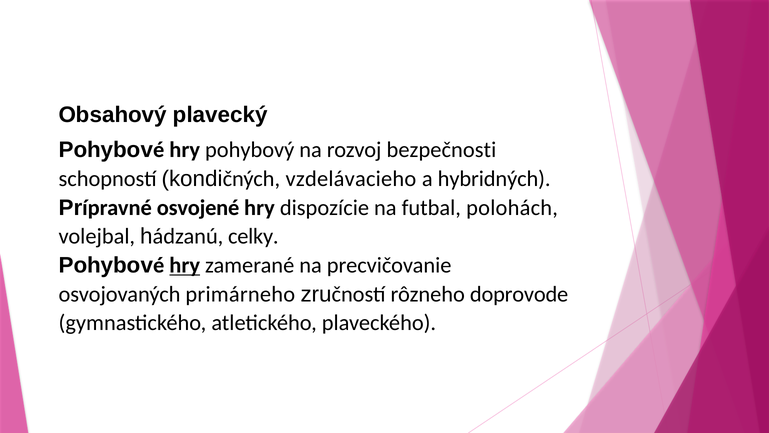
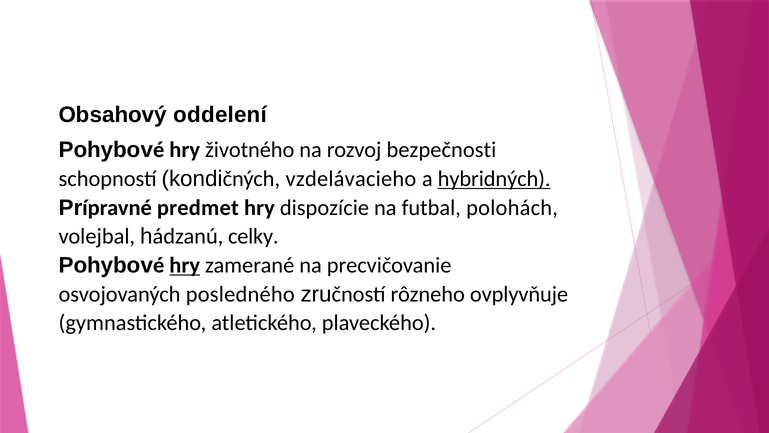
plavecký: plavecký -> oddelení
pohybový: pohybový -> životného
hybridných underline: none -> present
osvojené: osvojené -> predmet
primárneho: primárneho -> posledného
doprovode: doprovode -> ovplyvňuje
